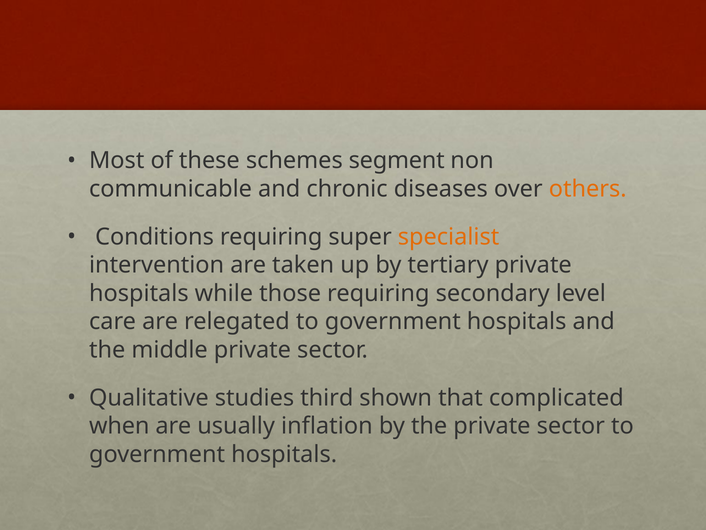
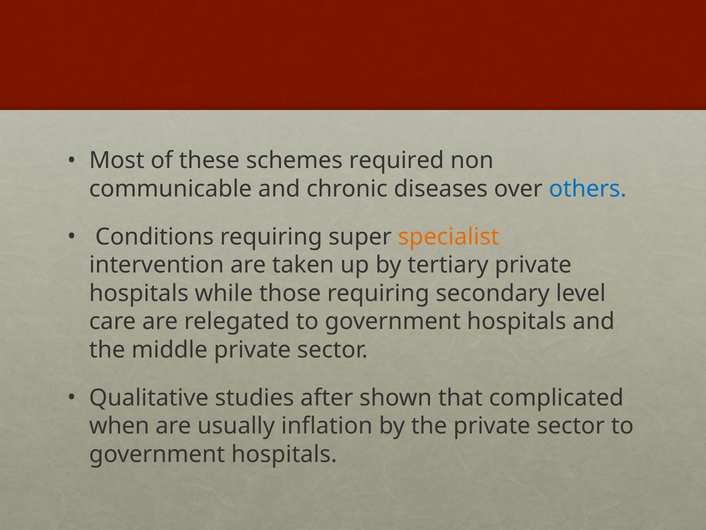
segment: segment -> required
others colour: orange -> blue
third: third -> after
